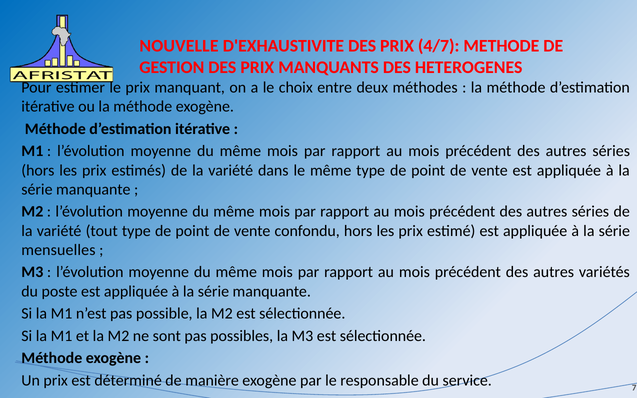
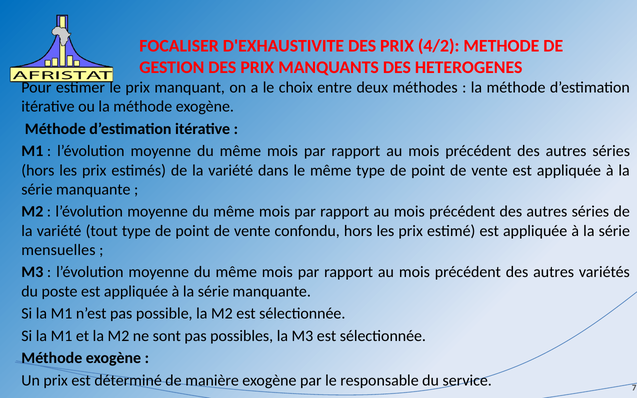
NOUVELLE: NOUVELLE -> FOCALISER
4/7: 4/7 -> 4/2
